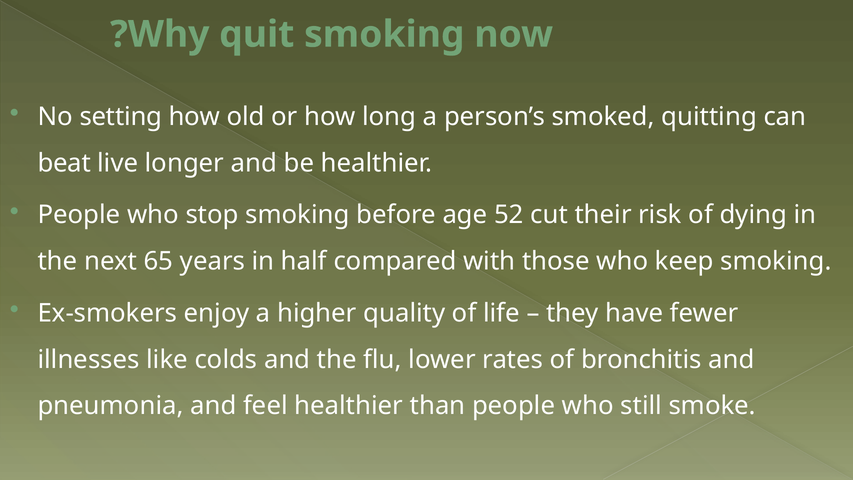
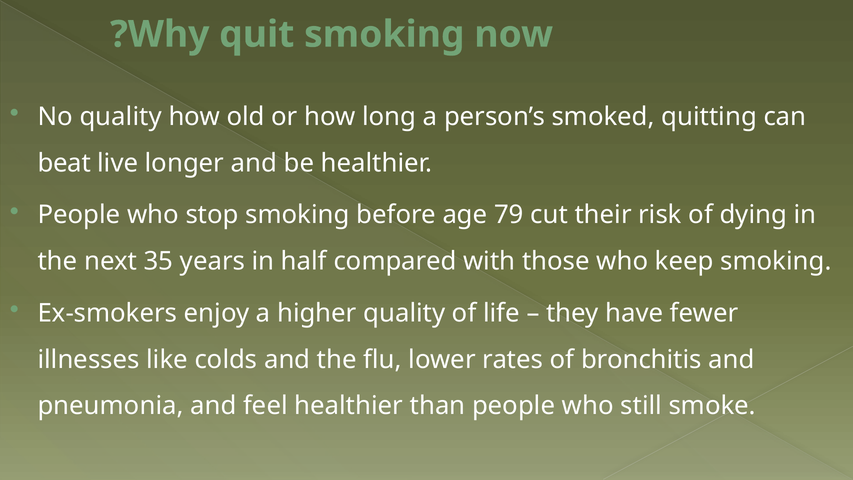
No setting: setting -> quality
52: 52 -> 79
65: 65 -> 35
